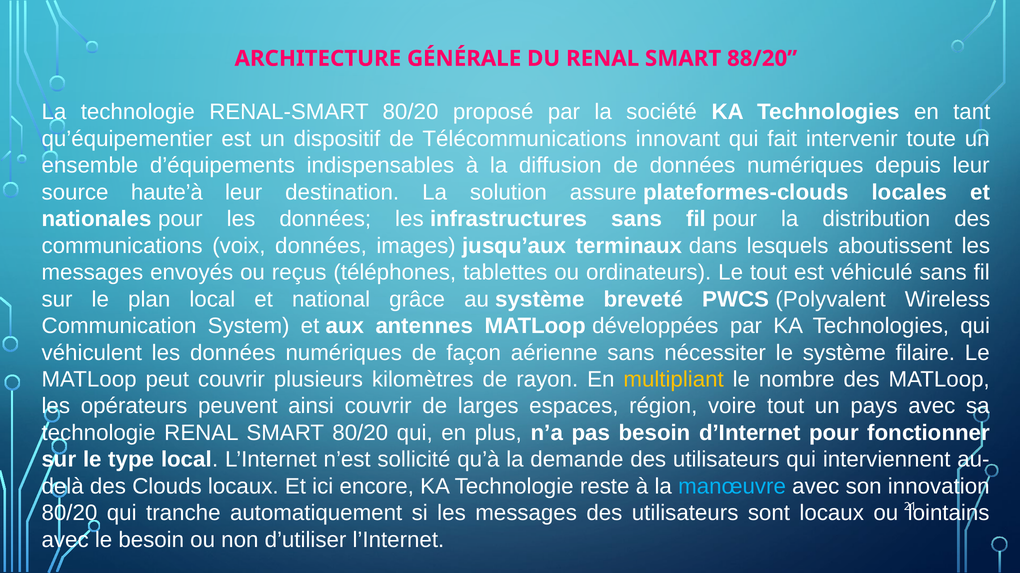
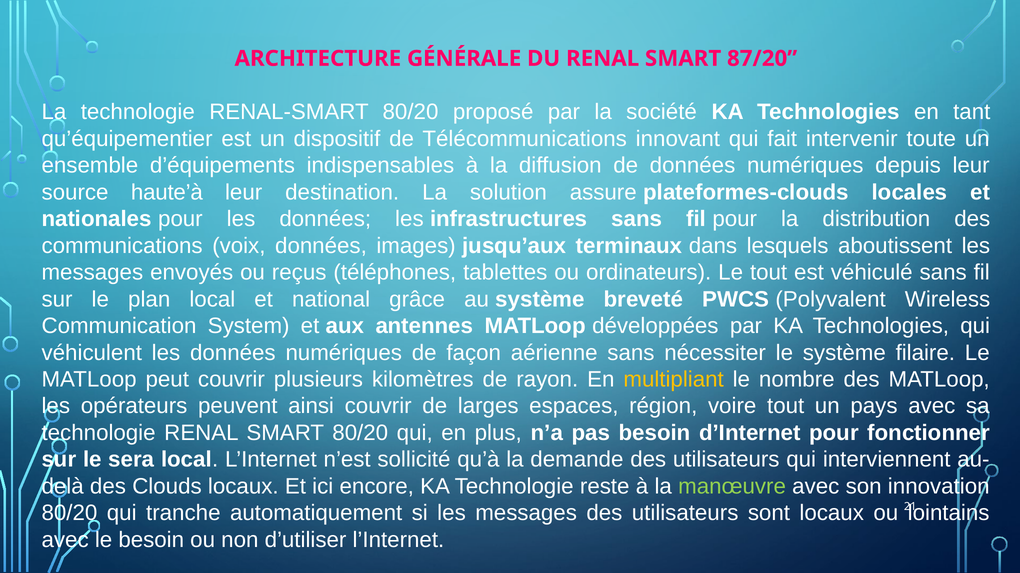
88/20: 88/20 -> 87/20
type: type -> sera
manœuvre colour: light blue -> light green
